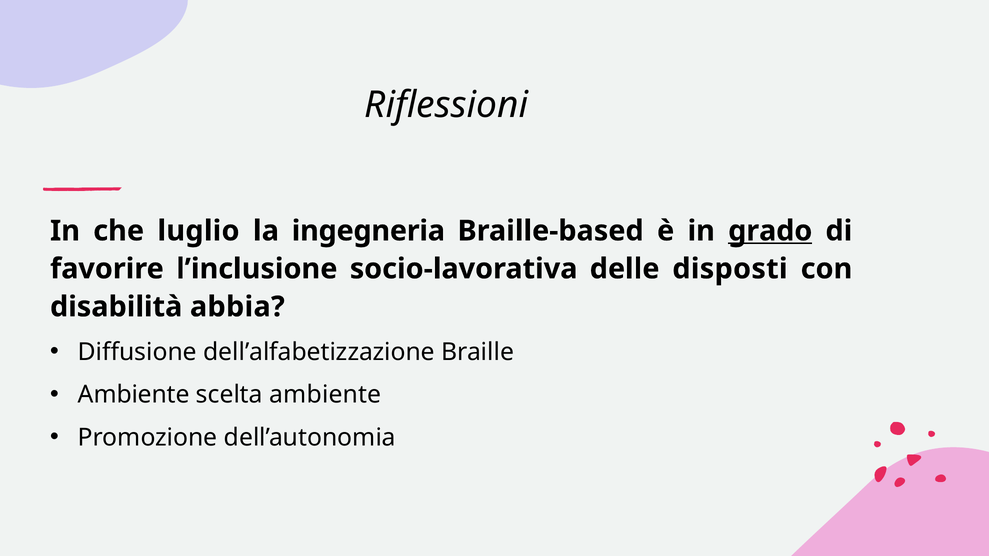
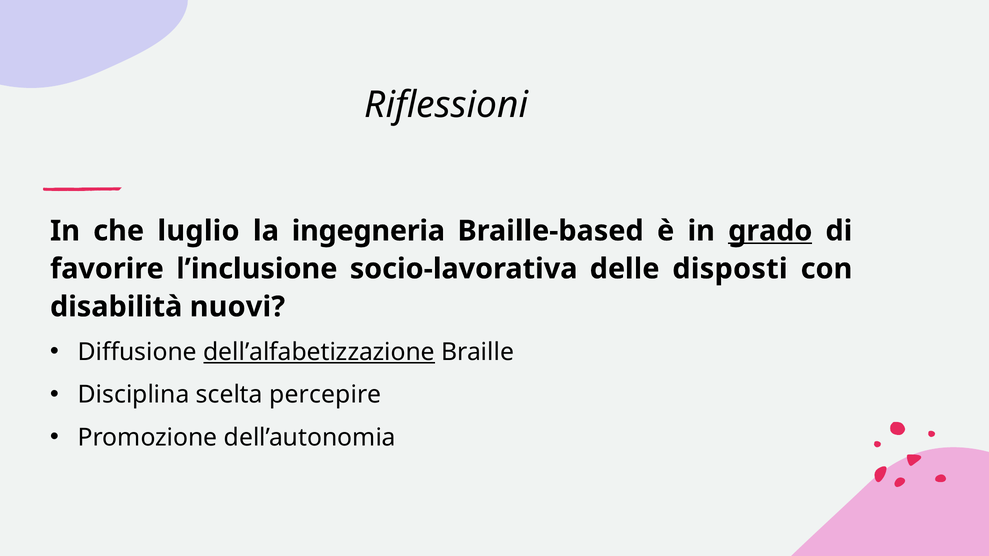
abbia: abbia -> nuovi
dell’alfabetizzazione underline: none -> present
Ambiente at (134, 395): Ambiente -> Disciplina
scelta ambiente: ambiente -> percepire
